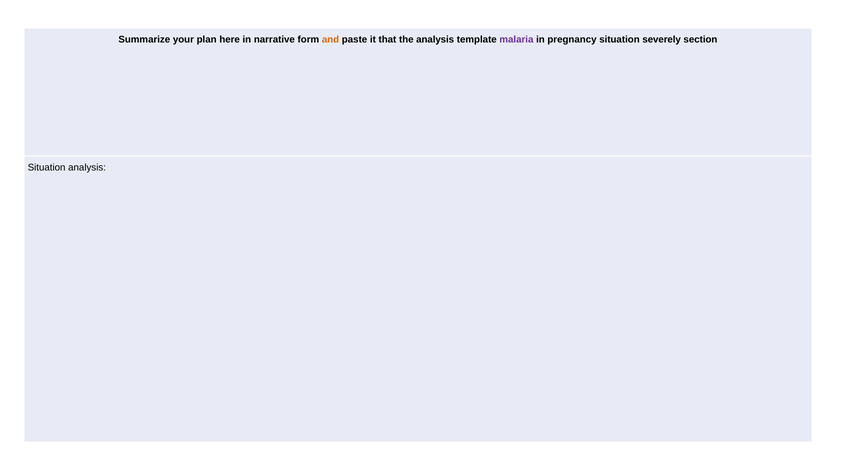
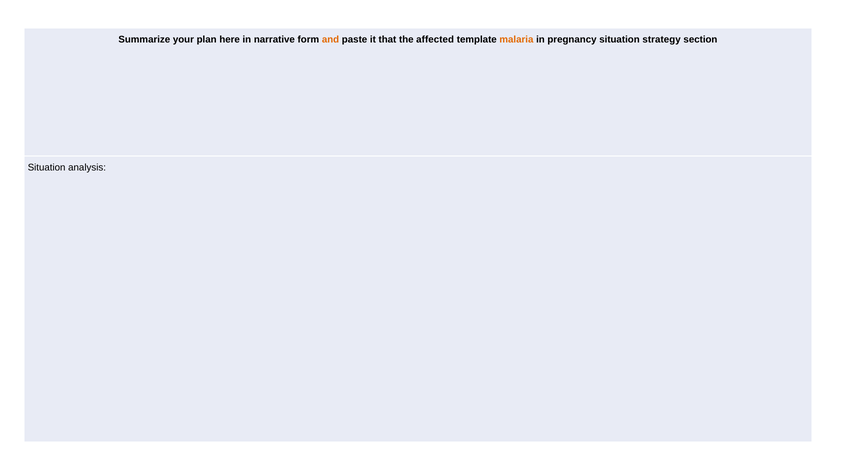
the analysis: analysis -> affected
malaria colour: purple -> orange
severely: severely -> strategy
